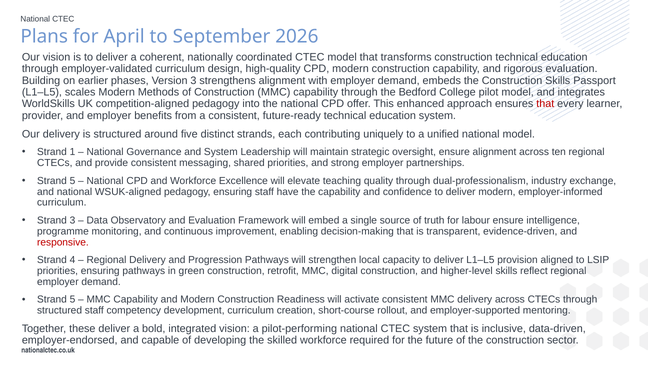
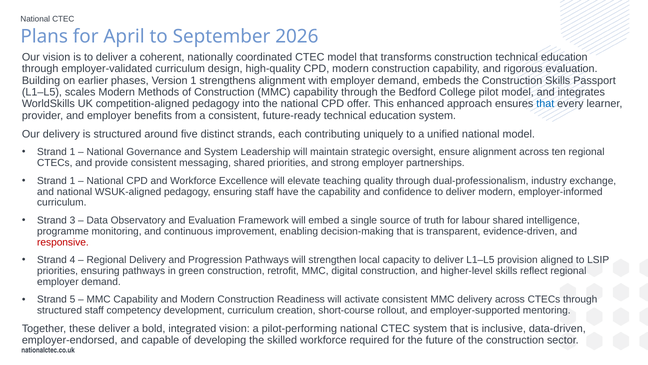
Version 3: 3 -> 1
that at (545, 104) colour: red -> blue
5 at (73, 180): 5 -> 1
labour ensure: ensure -> shared
